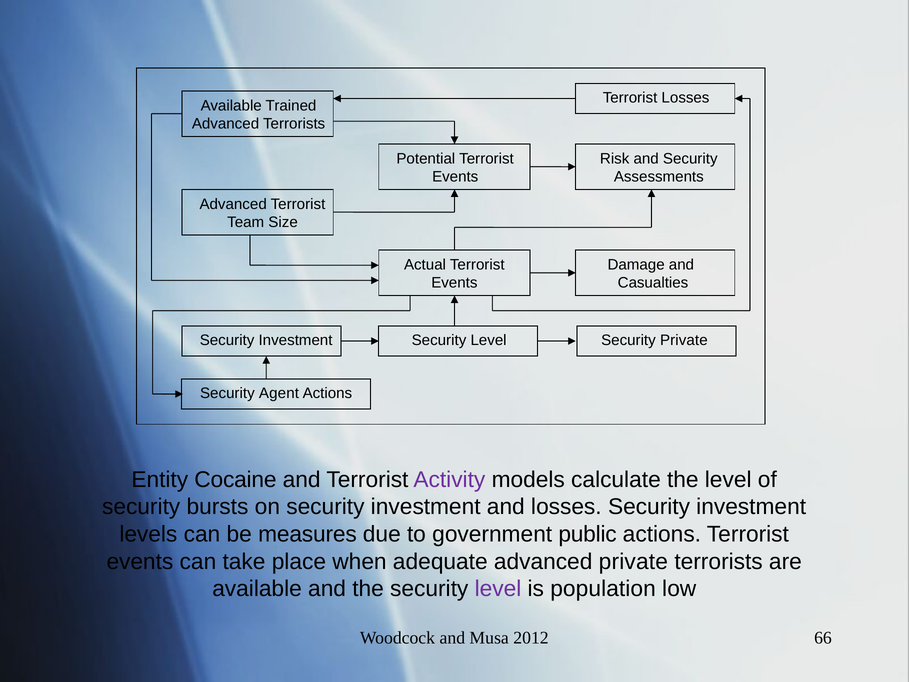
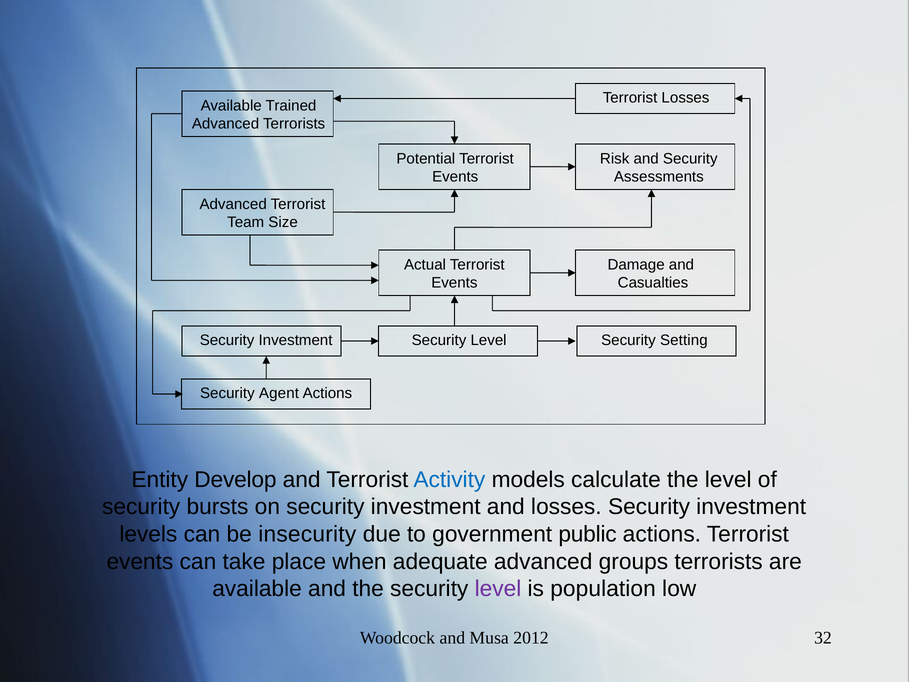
Security Private: Private -> Setting
Cocaine: Cocaine -> Develop
Activity colour: purple -> blue
measures: measures -> insecurity
advanced private: private -> groups
66: 66 -> 32
